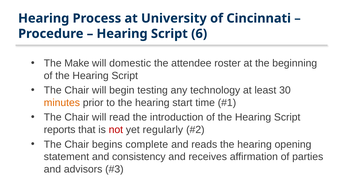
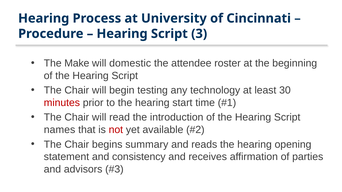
6: 6 -> 3
minutes colour: orange -> red
reports: reports -> names
regularly: regularly -> available
complete: complete -> summary
